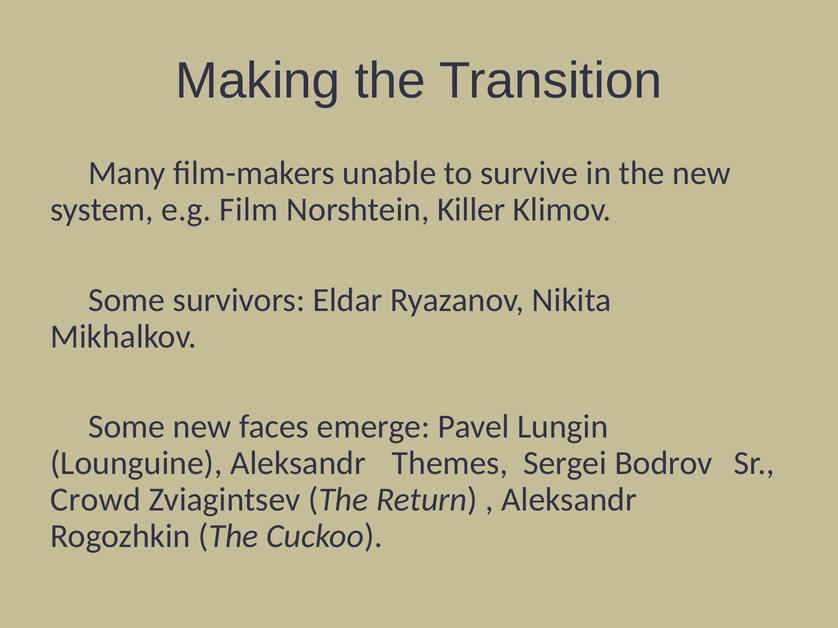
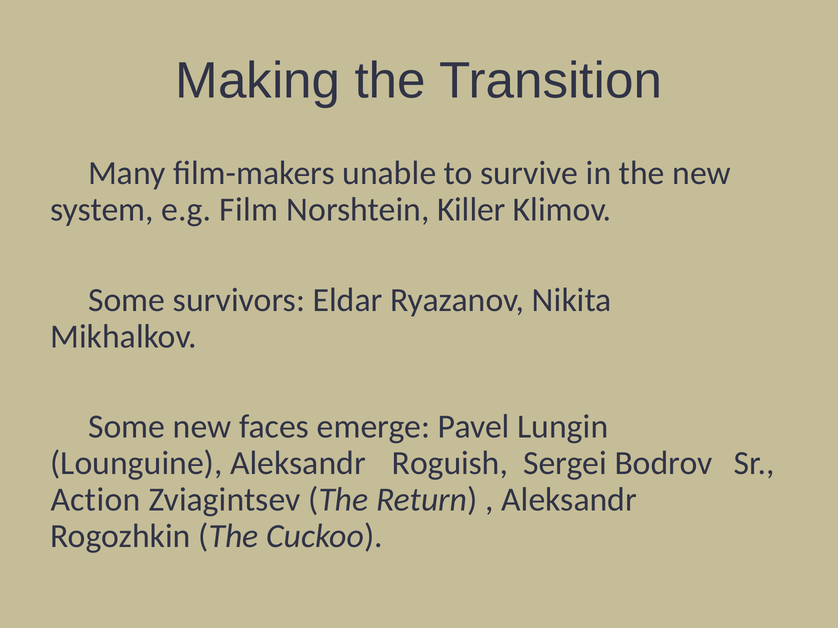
Themes: Themes -> Roguish
Crowd: Crowd -> Action
